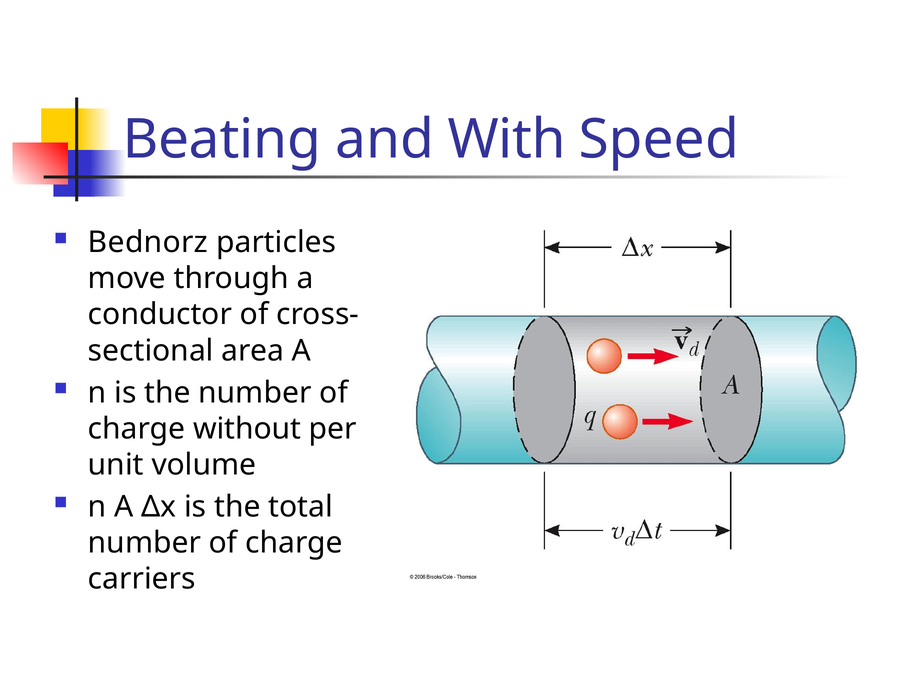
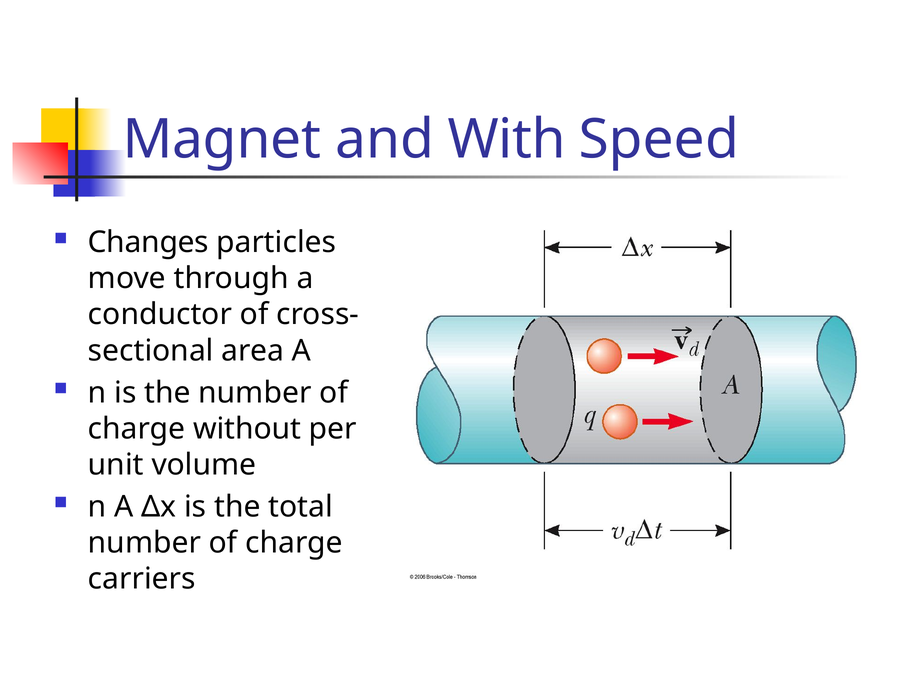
Beating: Beating -> Magnet
Bednorz: Bednorz -> Changes
